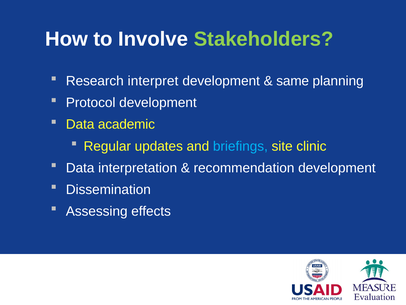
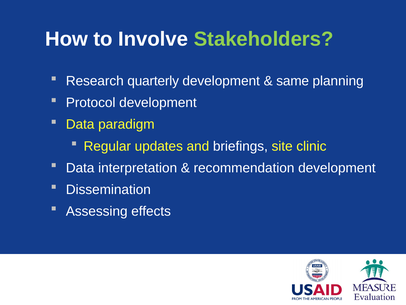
interpret: interpret -> quarterly
academic: academic -> paradigm
briefings colour: light blue -> white
